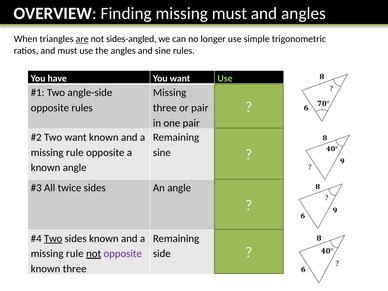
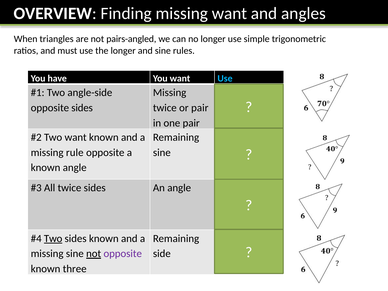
missing must: must -> want
are underline: present -> none
sides-angled: sides-angled -> pairs-angled
the angles: angles -> longer
Use at (225, 78) colour: light green -> light blue
opposite rules: rules -> sides
three at (165, 108): three -> twice
rule at (75, 254): rule -> sine
